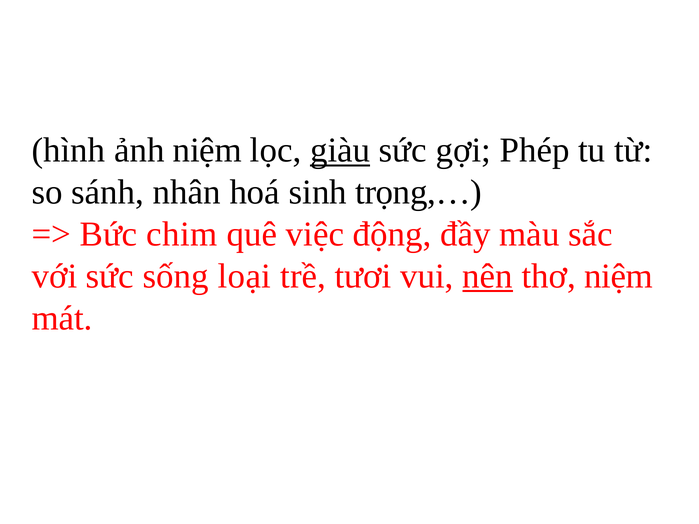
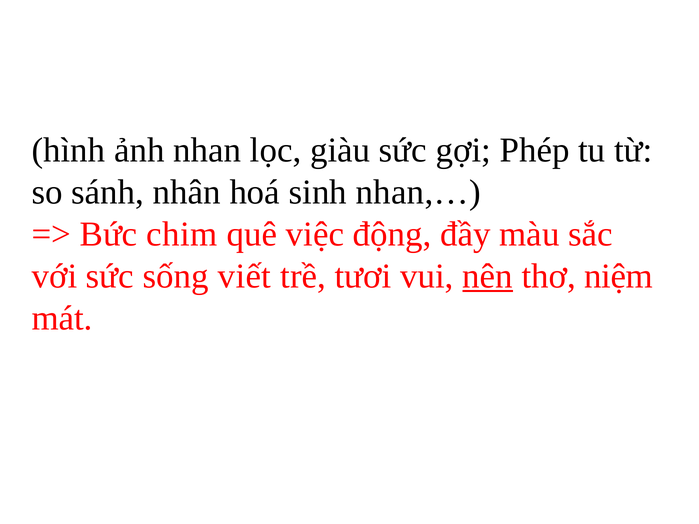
ảnh niệm: niệm -> nhan
giàu underline: present -> none
trọng,…: trọng,… -> nhan,…
loại: loại -> viết
